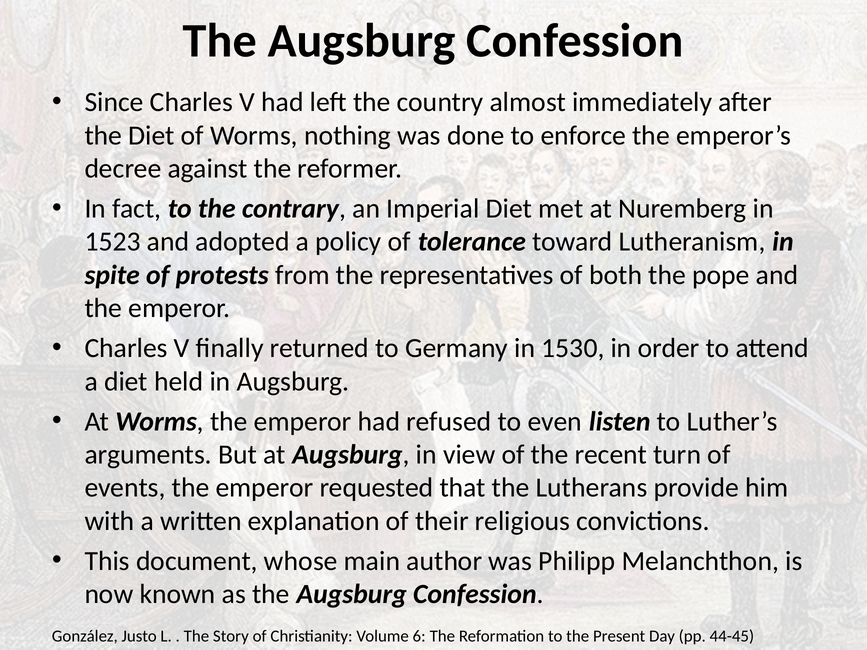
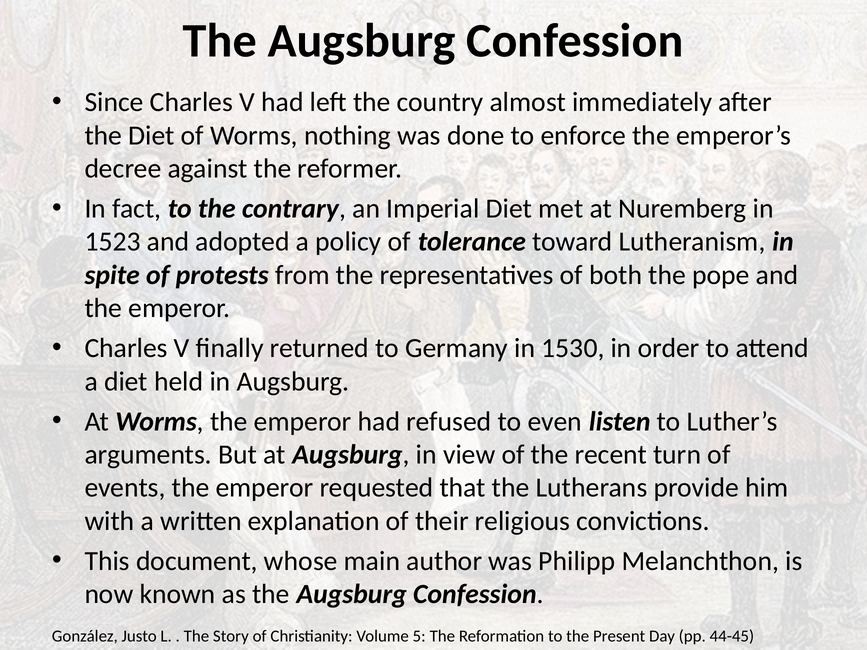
6: 6 -> 5
